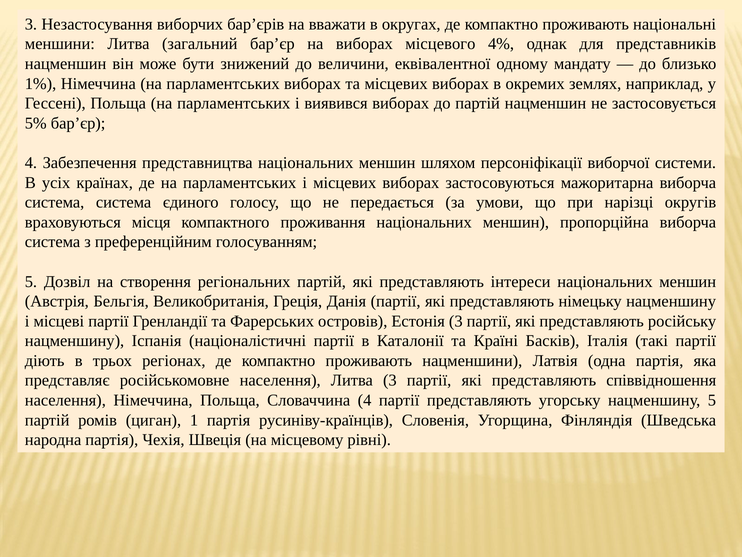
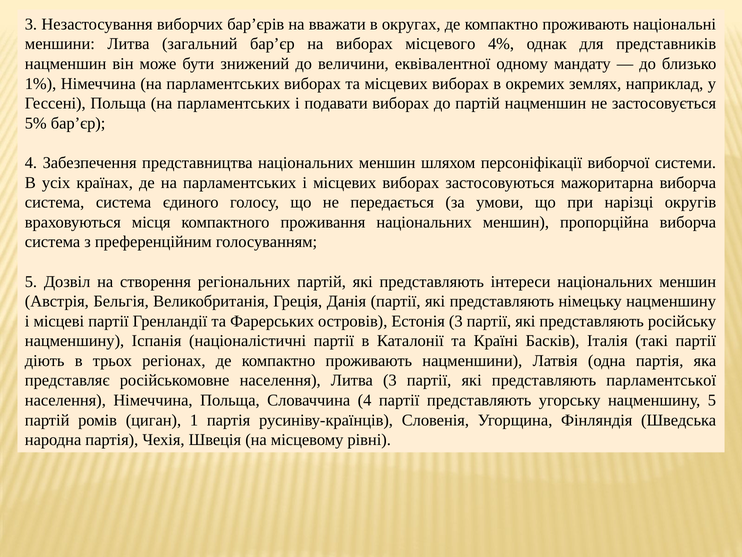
виявився: виявився -> подавати
співвідношення: співвідношення -> парламентської
